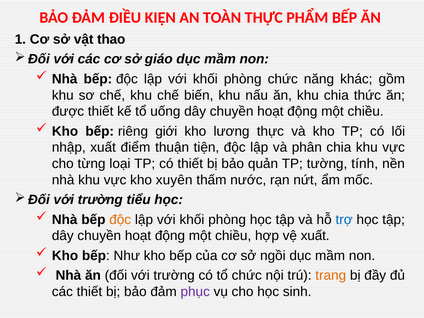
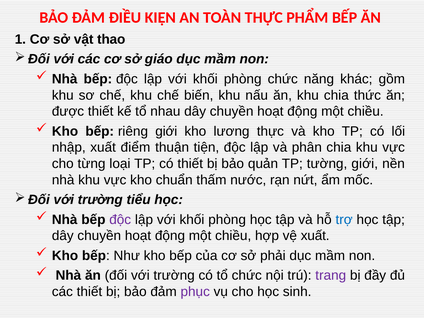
uống: uống -> nhau
tường tính: tính -> giới
xuyên: xuyên -> chuẩn
độc at (120, 220) colour: orange -> purple
ngồi: ngồi -> phải
trang colour: orange -> purple
